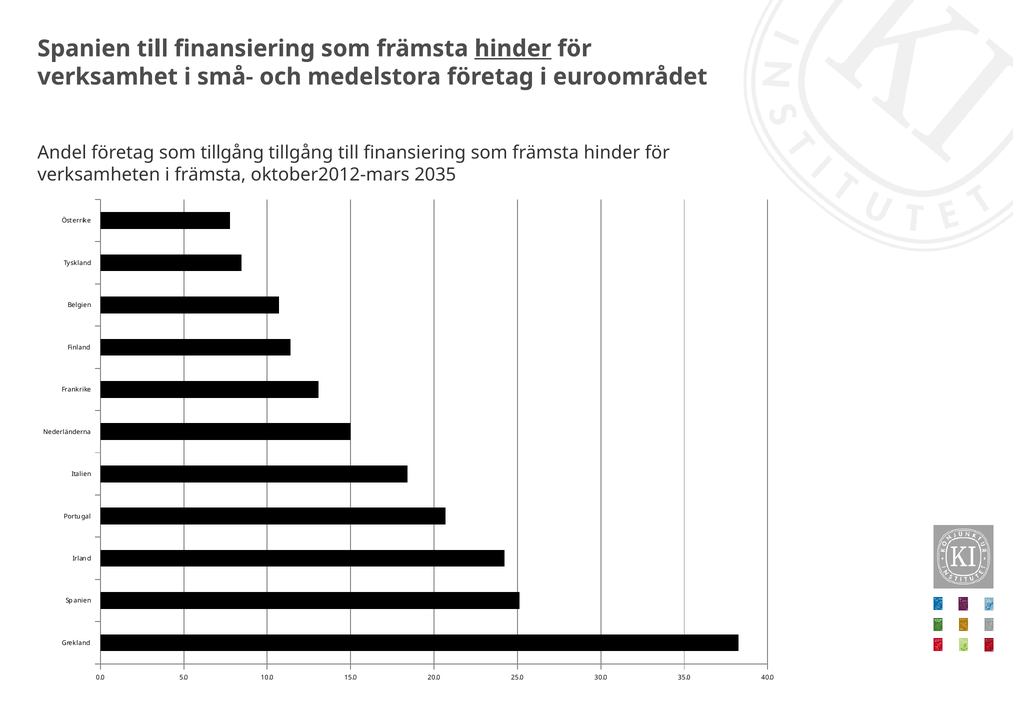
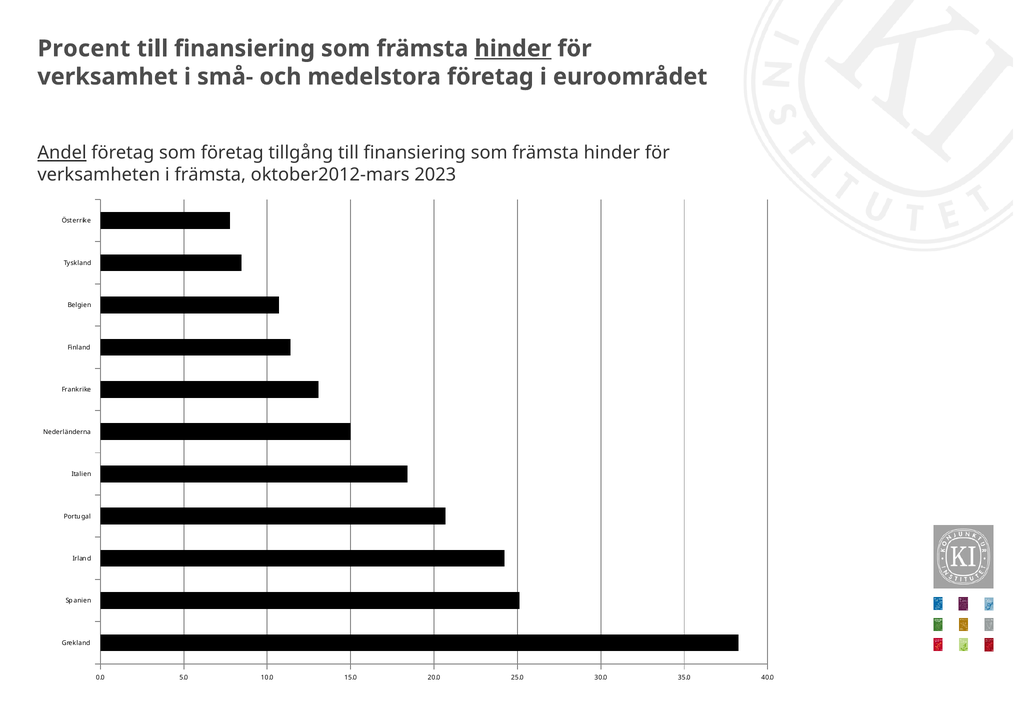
Spanien at (84, 49): Spanien -> Procent
Andel underline: none -> present
som tillgång: tillgång -> företag
2035: 2035 -> 2023
